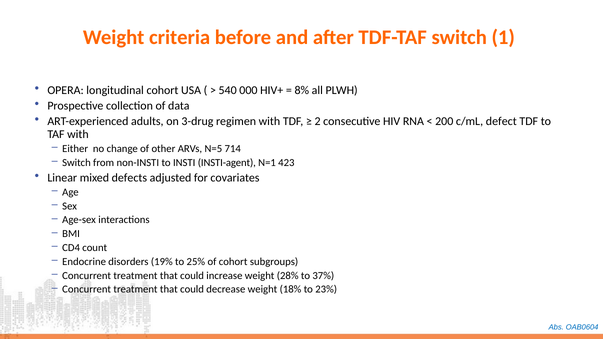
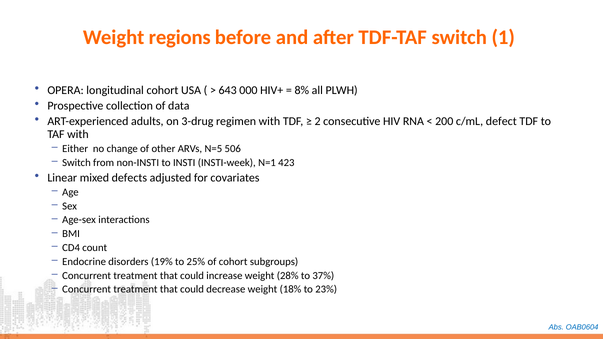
criteria: criteria -> regions
540: 540 -> 643
714: 714 -> 506
INSTI-agent: INSTI-agent -> INSTI-week
